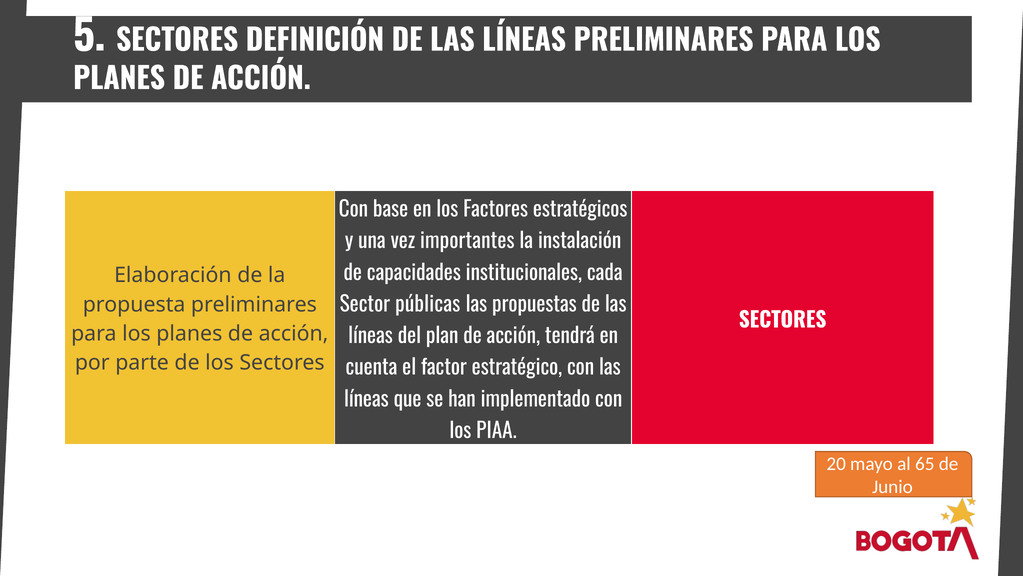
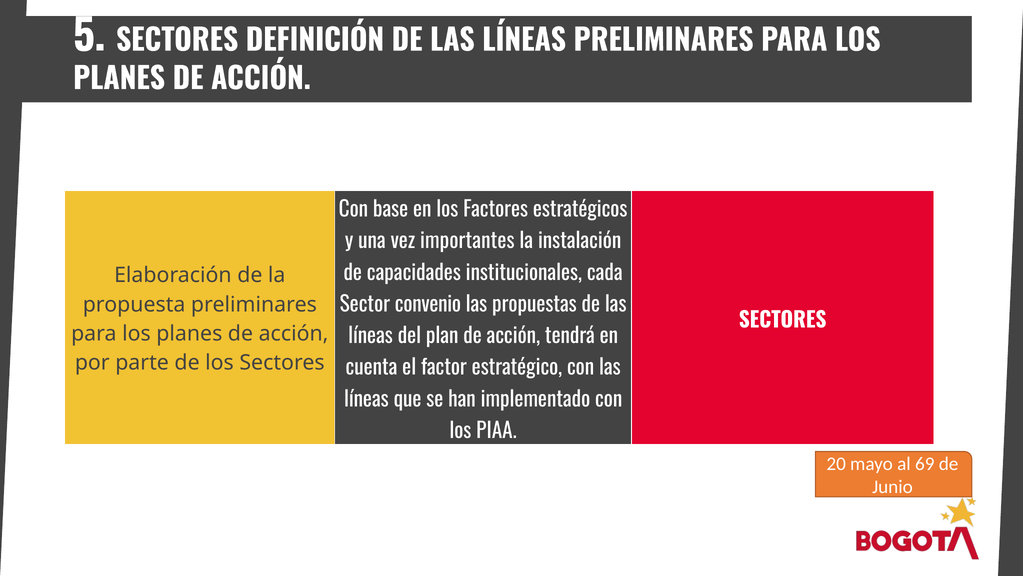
públicas: públicas -> convenio
65: 65 -> 69
